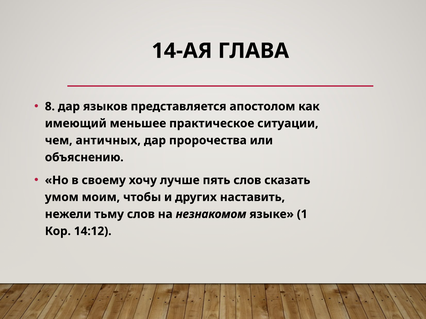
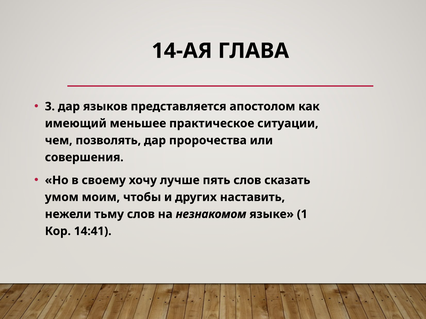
8: 8 -> 3
античных: античных -> позволять
объяснению: объяснению -> совершения
14:12: 14:12 -> 14:41
